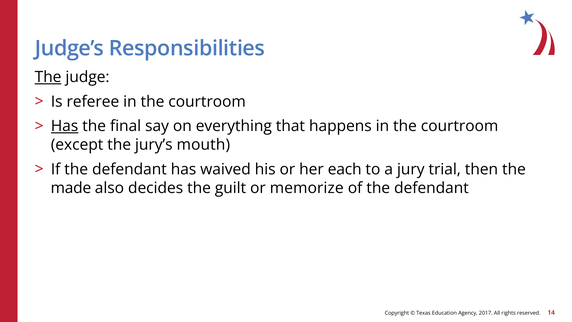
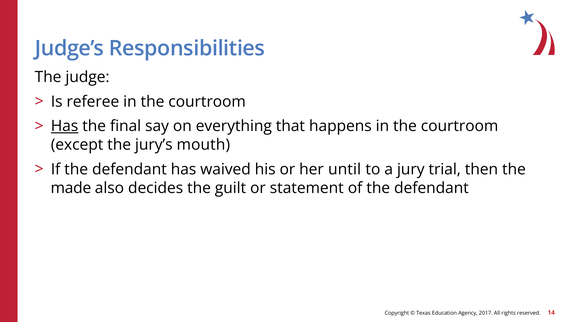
The at (48, 77) underline: present -> none
each: each -> until
memorize: memorize -> statement
